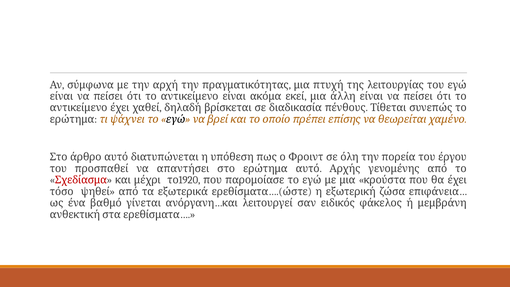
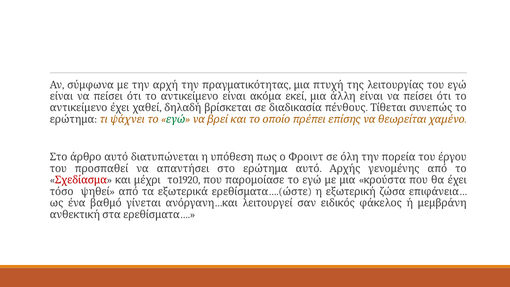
εγώ at (176, 119) colour: black -> green
